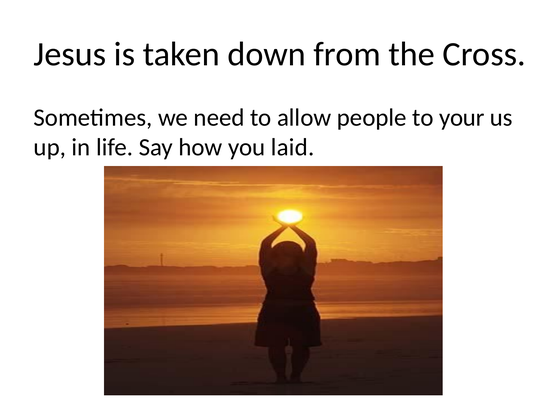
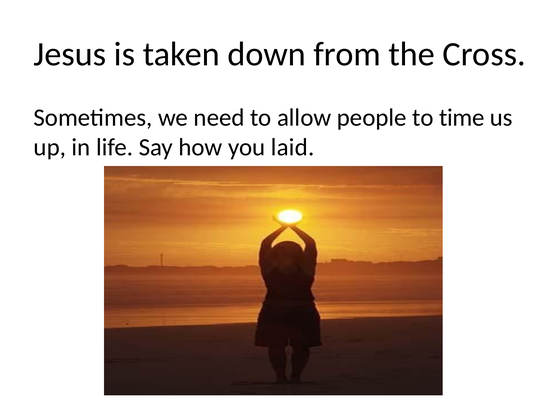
your: your -> time
